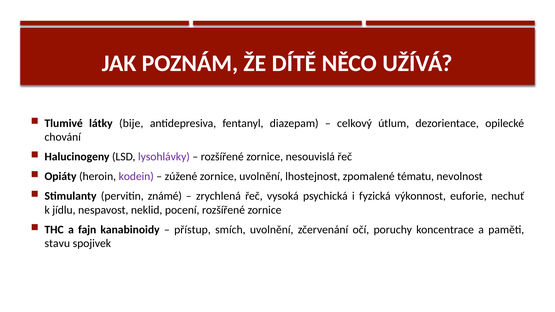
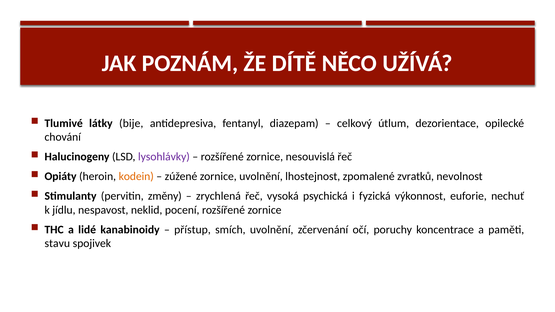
kodein colour: purple -> orange
tématu: tématu -> zvratků
známé: známé -> změny
fajn: fajn -> lidé
